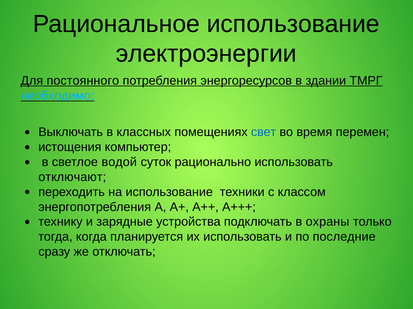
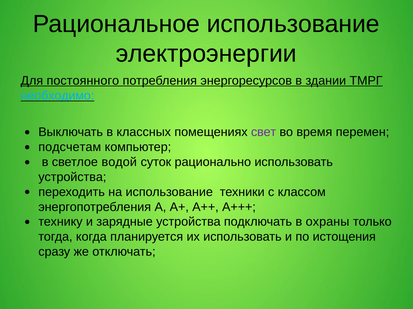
свет colour: blue -> purple
истощения: истощения -> подсчетам
отключают at (72, 177): отключают -> устройства
последние: последние -> истощения
